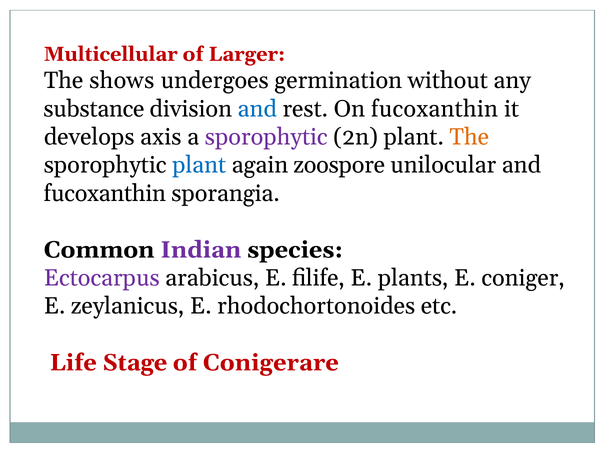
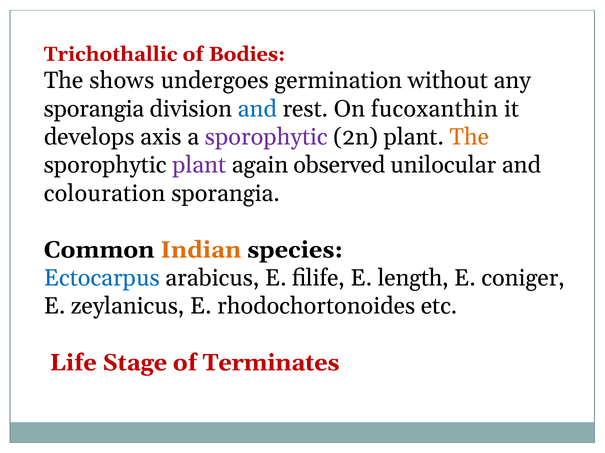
Multicellular: Multicellular -> Trichothallic
Larger: Larger -> Bodies
substance at (94, 109): substance -> sporangia
plant at (199, 165) colour: blue -> purple
zoospore: zoospore -> observed
fucoxanthin at (105, 194): fucoxanthin -> colouration
Indian colour: purple -> orange
Ectocarpus colour: purple -> blue
plants: plants -> length
Conigerare: Conigerare -> Terminates
